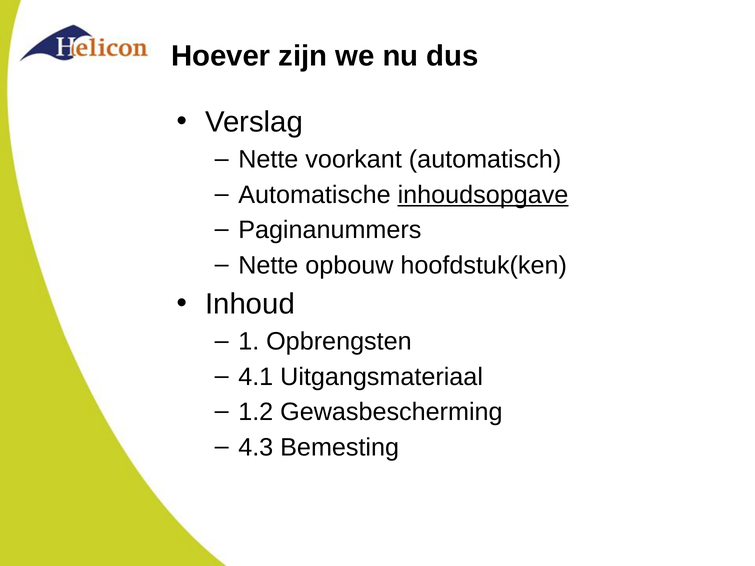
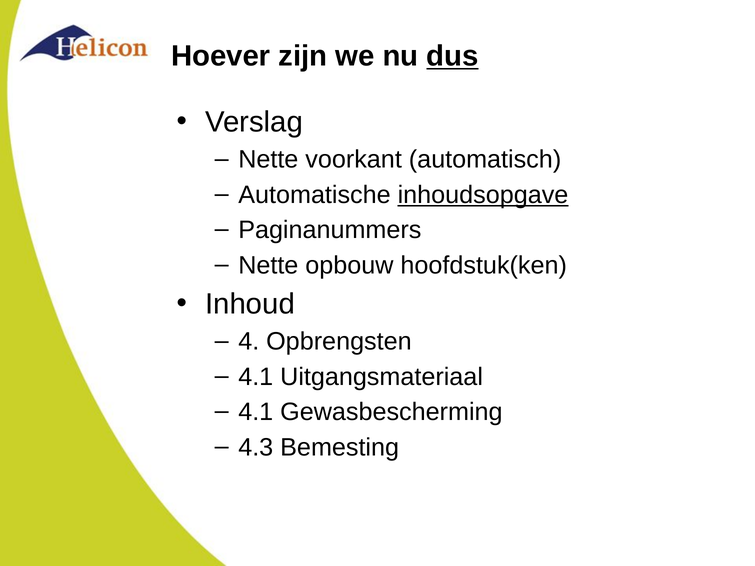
dus underline: none -> present
1: 1 -> 4
1.2 at (256, 412): 1.2 -> 4.1
